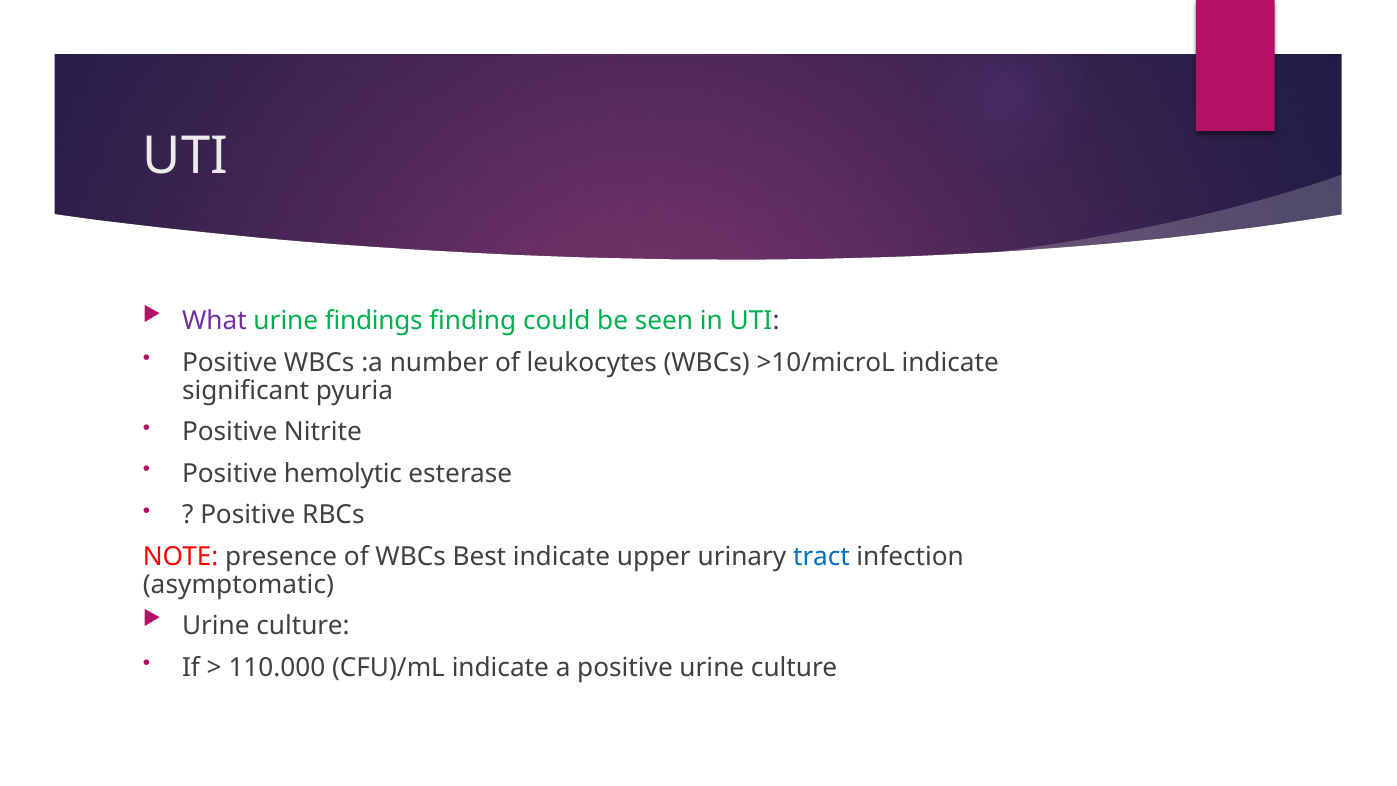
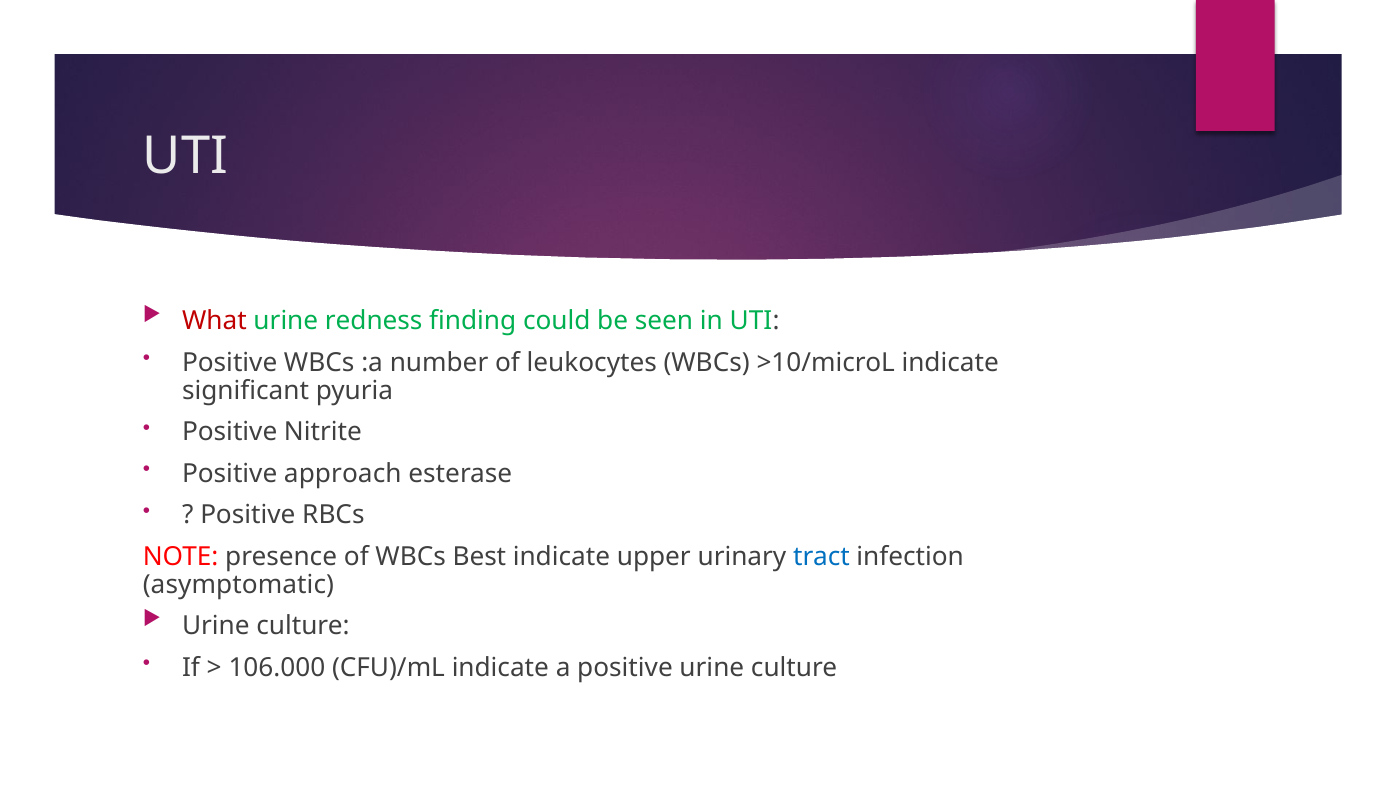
What colour: purple -> red
findings: findings -> redness
hemolytic: hemolytic -> approach
110.000: 110.000 -> 106.000
